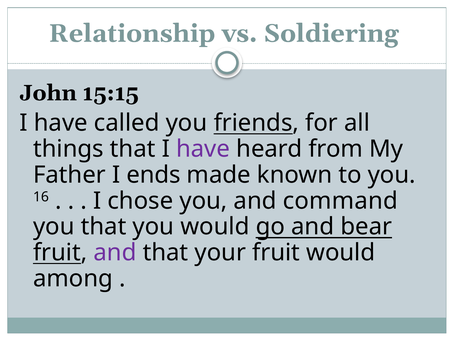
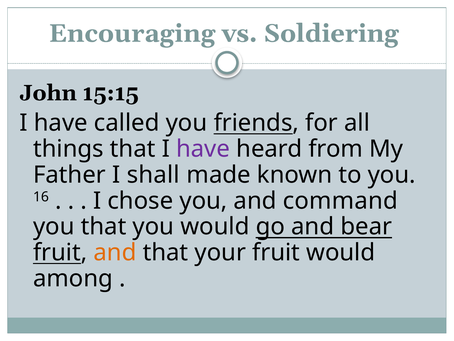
Relationship: Relationship -> Encouraging
ends: ends -> shall
and at (115, 252) colour: purple -> orange
